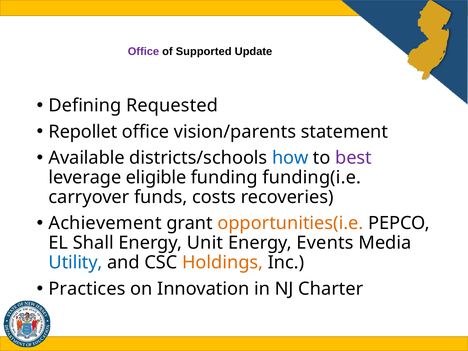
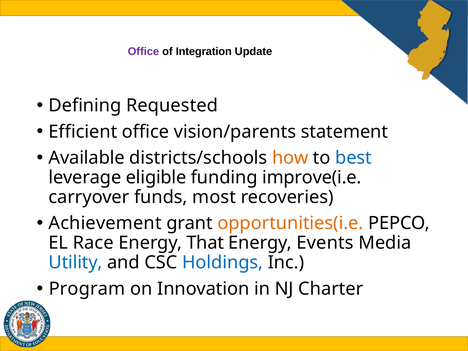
Supported: Supported -> Integration
Repollet: Repollet -> Efficient
how colour: blue -> orange
best colour: purple -> blue
funding(i.e: funding(i.e -> improve(i.e
costs: costs -> most
Shall: Shall -> Race
Unit: Unit -> That
Holdings colour: orange -> blue
Practices: Practices -> Program
